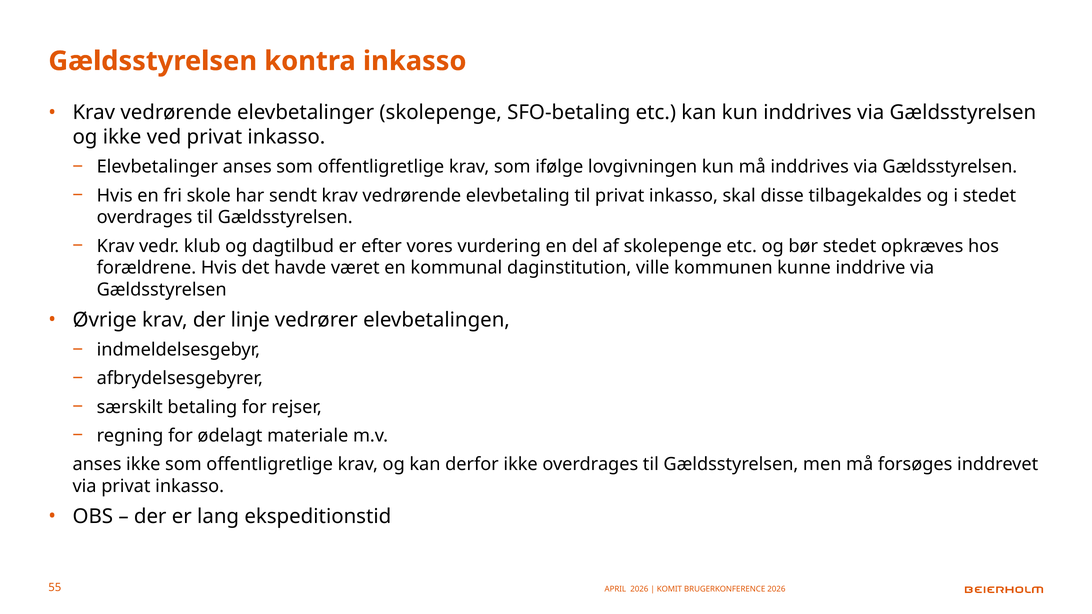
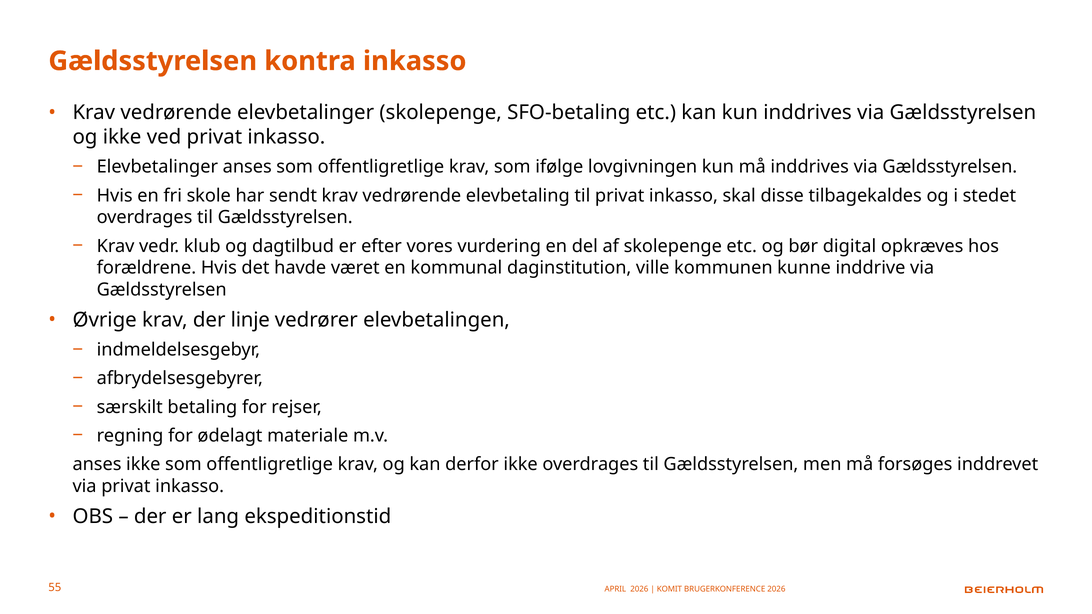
bør stedet: stedet -> digital
